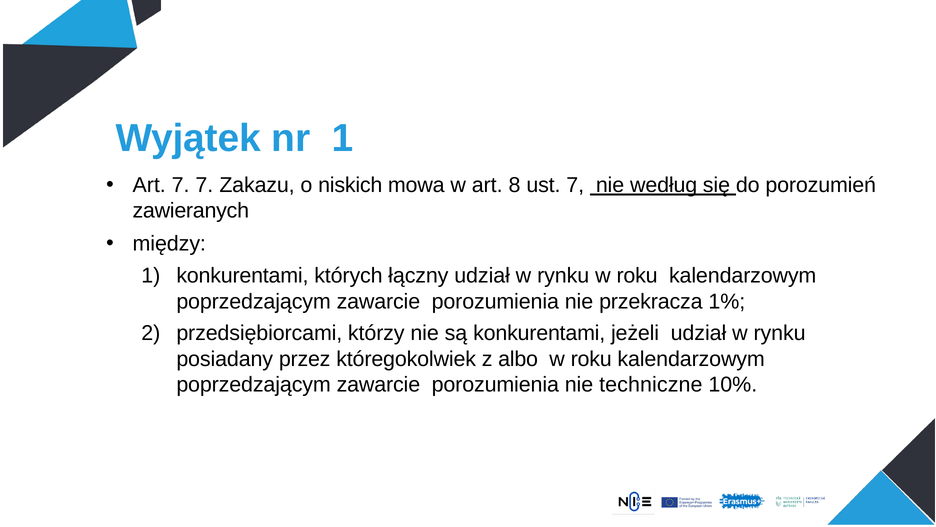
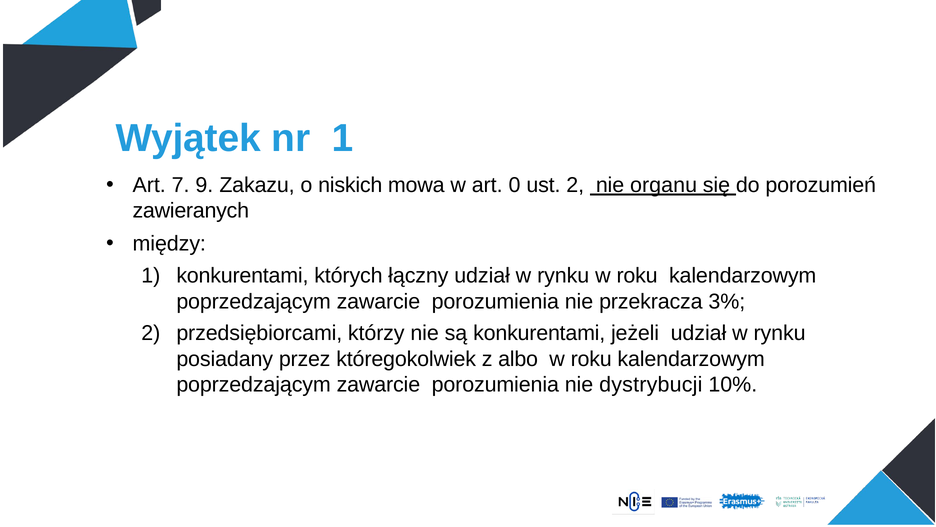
7 7: 7 -> 9
8: 8 -> 0
ust 7: 7 -> 2
według: według -> organu
1%: 1% -> 3%
techniczne: techniczne -> dystrybucji
